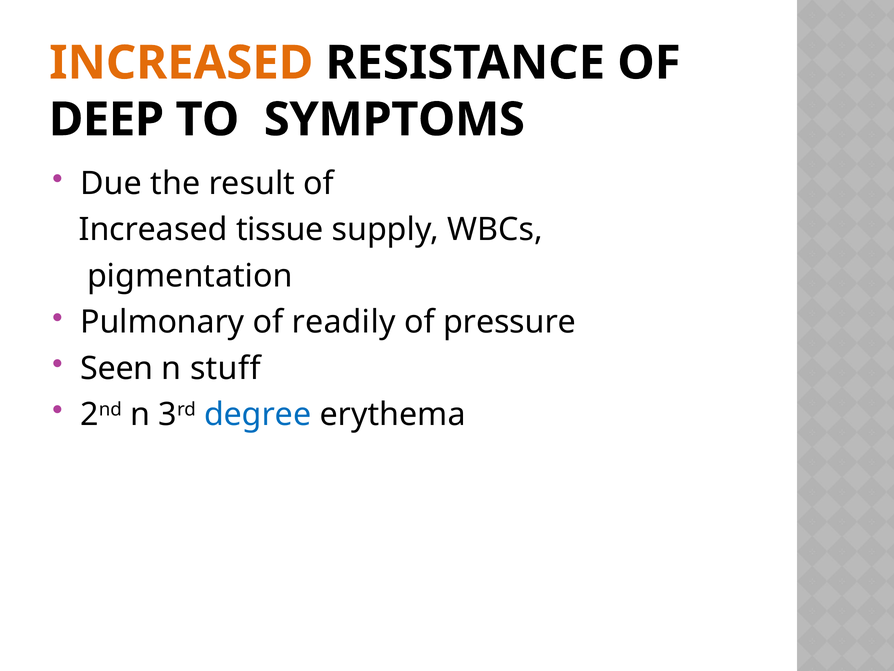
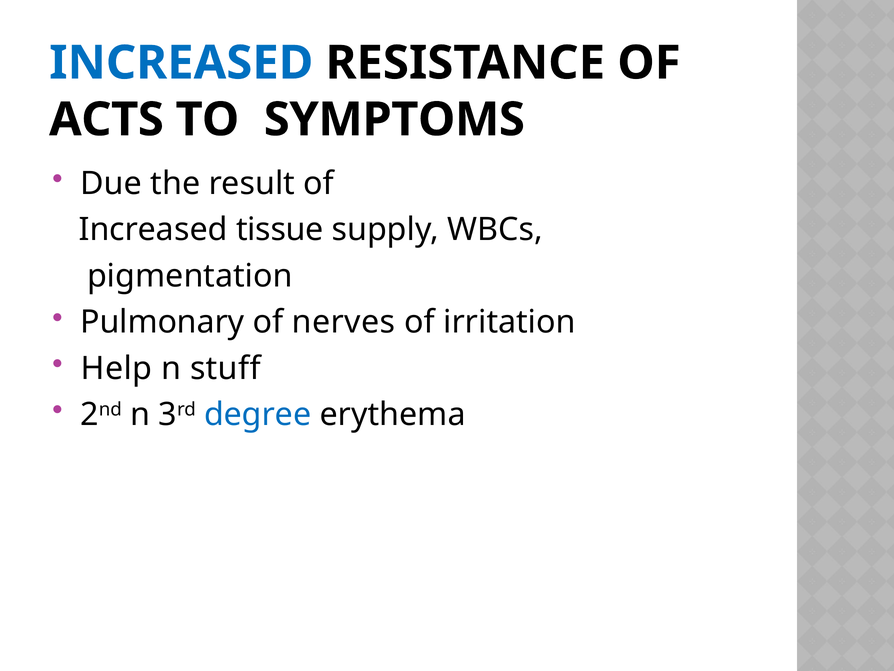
INCREASED at (181, 63) colour: orange -> blue
DEEP: DEEP -> ACTS
readily: readily -> nerves
pressure: pressure -> irritation
Seen: Seen -> Help
